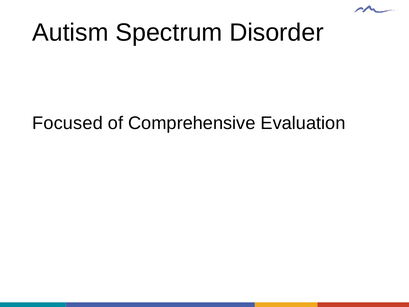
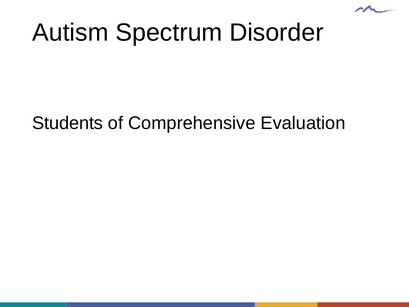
Focused: Focused -> Students
